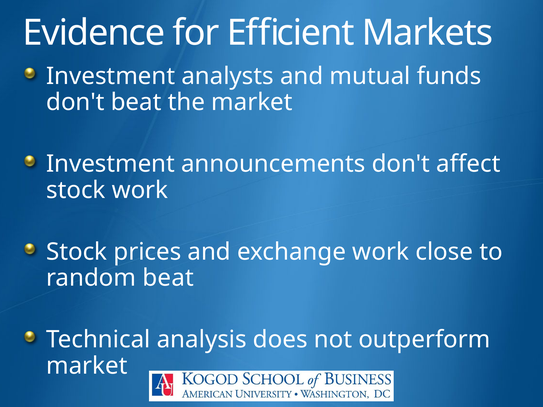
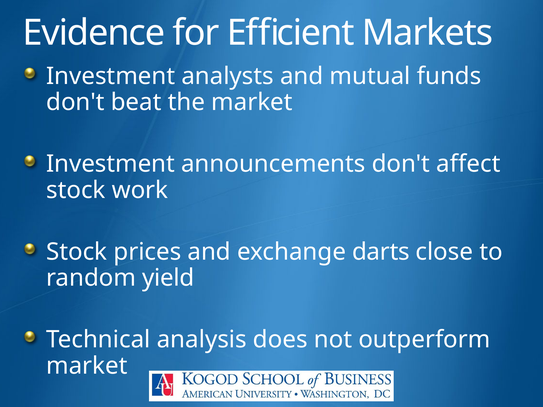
exchange work: work -> darts
random beat: beat -> yield
